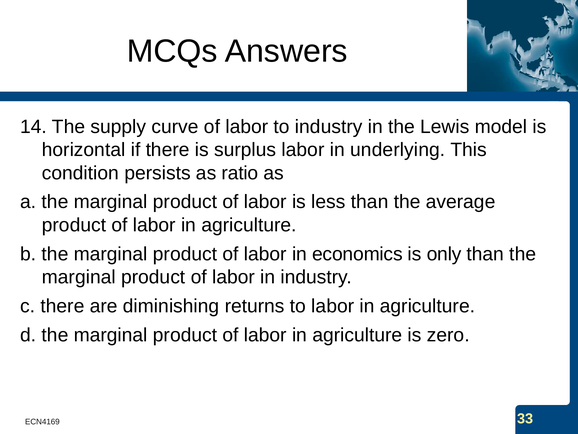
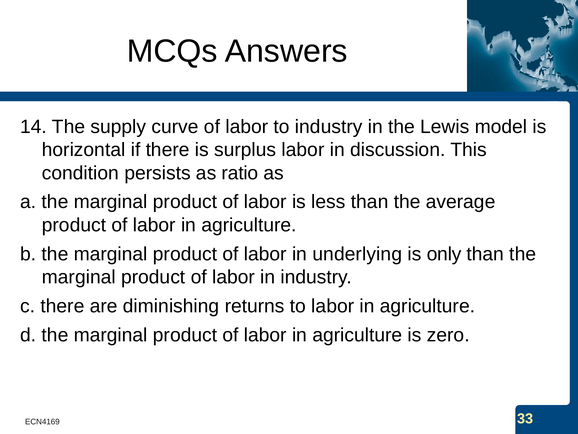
underlying: underlying -> discussion
economics: economics -> underlying
